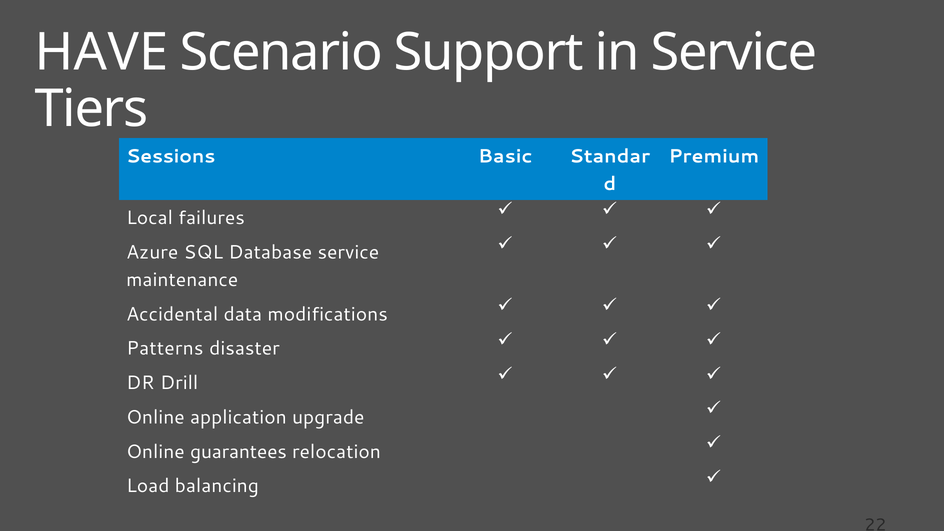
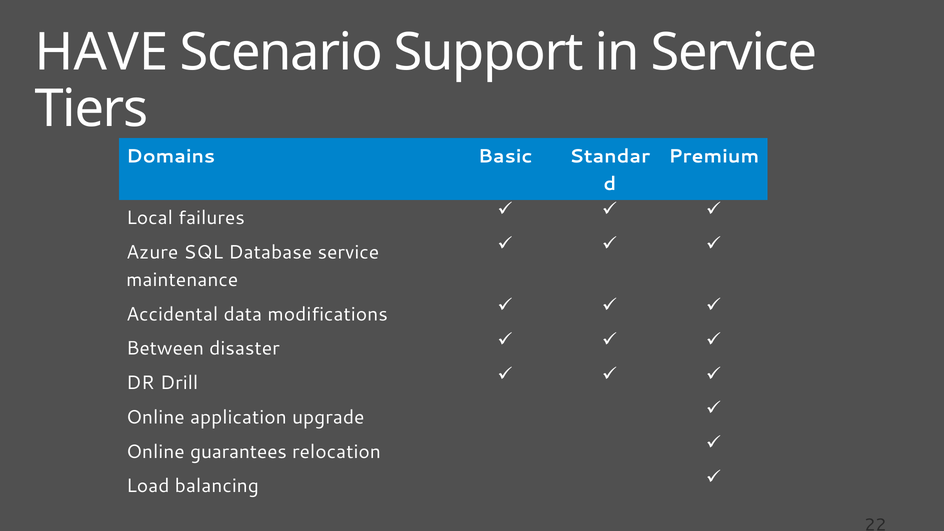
Sessions: Sessions -> Domains
Patterns: Patterns -> Between
